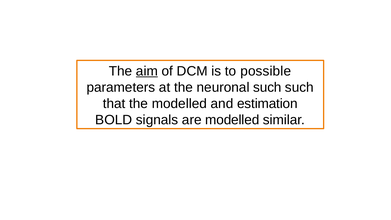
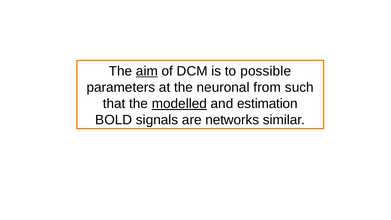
neuronal such: such -> from
modelled at (179, 104) underline: none -> present
are modelled: modelled -> networks
